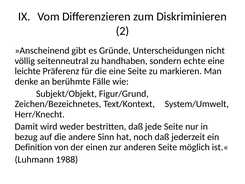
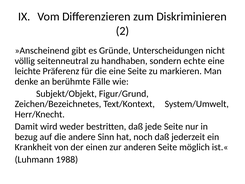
Definition: Definition -> Krankheit
